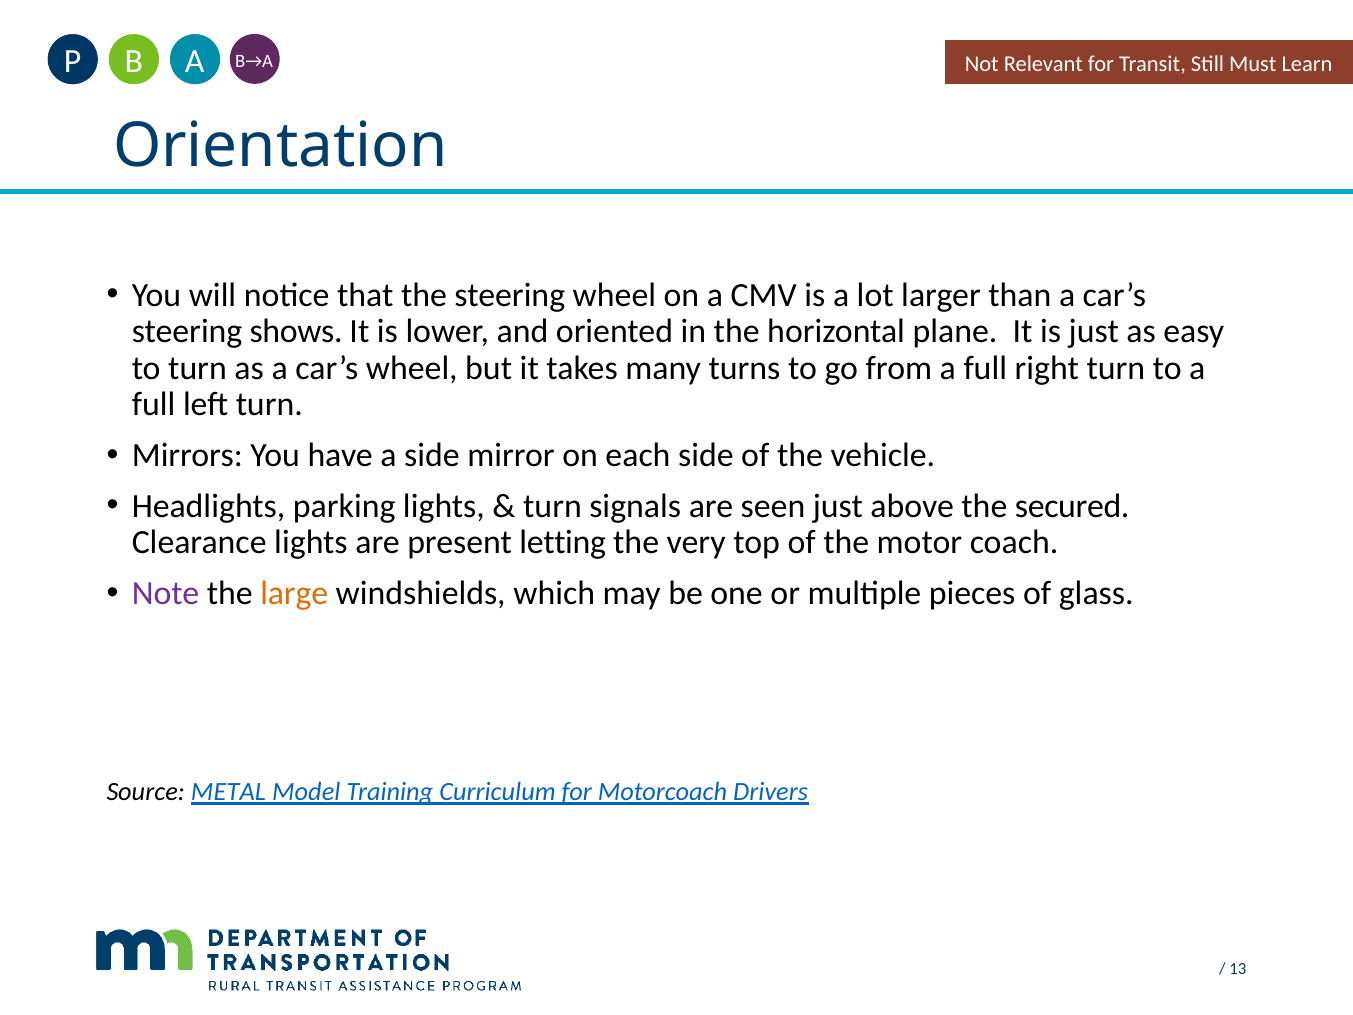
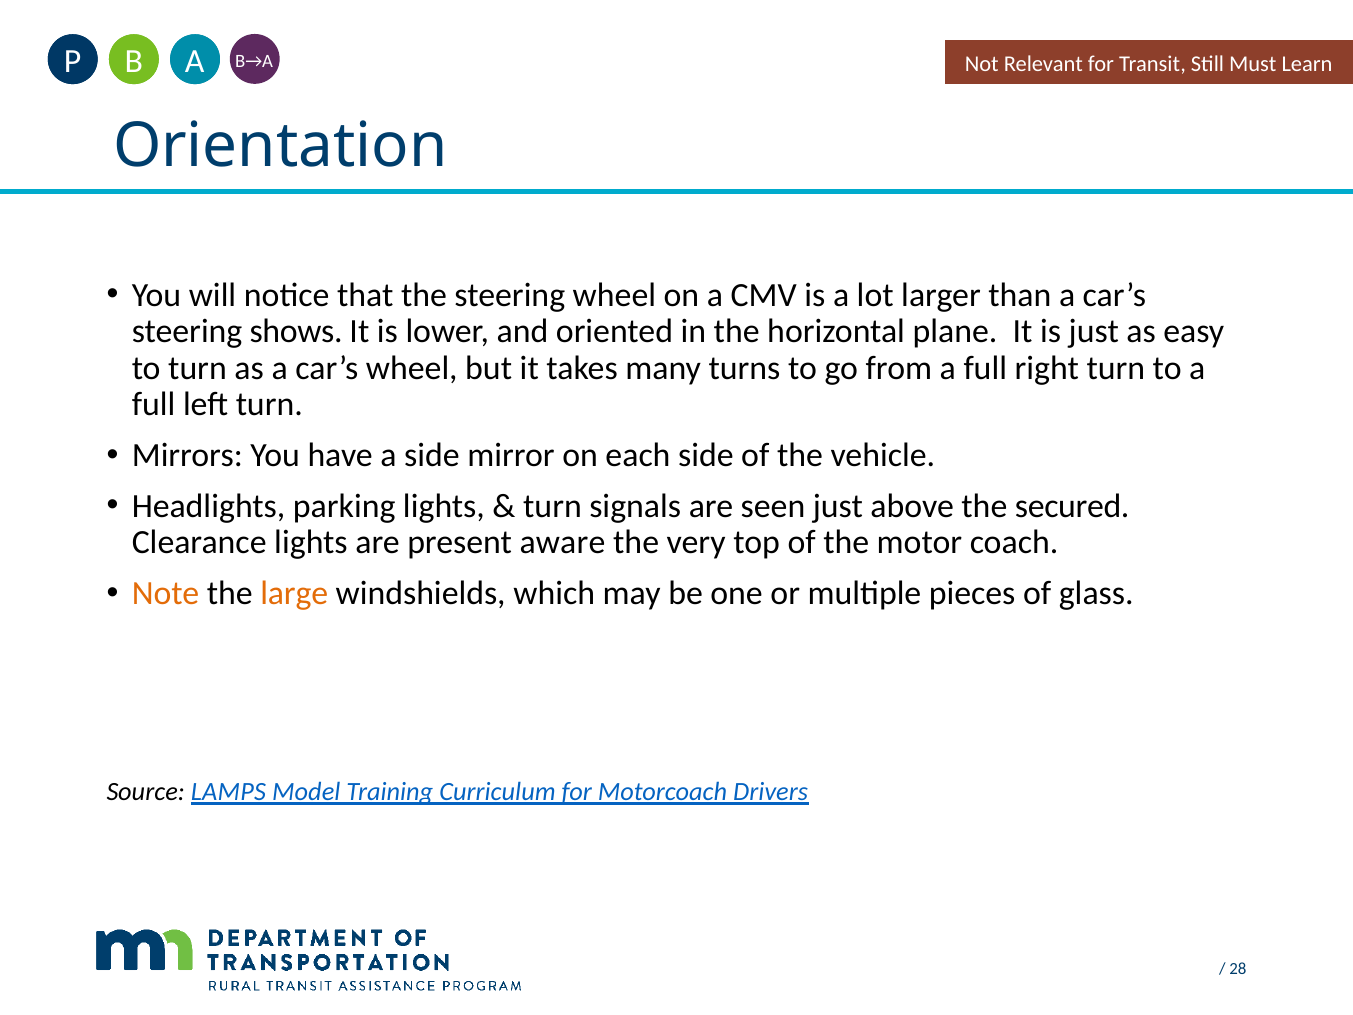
letting: letting -> aware
Note colour: purple -> orange
METAL: METAL -> LAMPS
13: 13 -> 28
